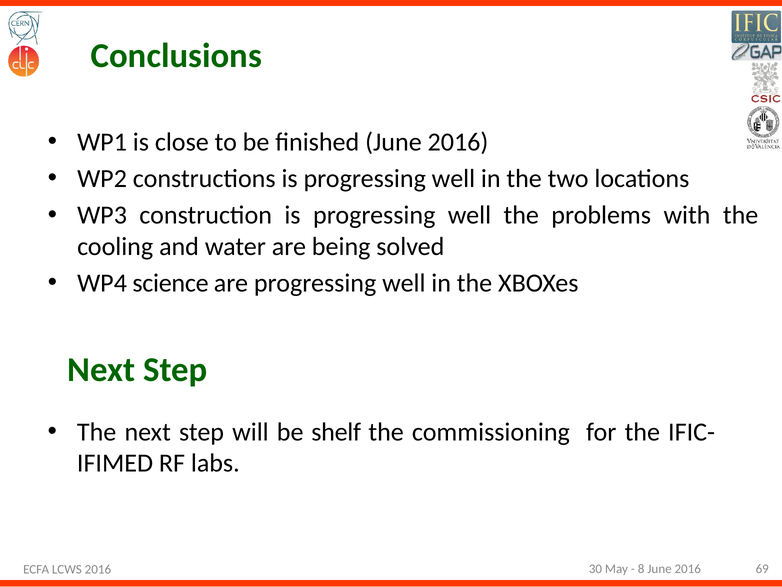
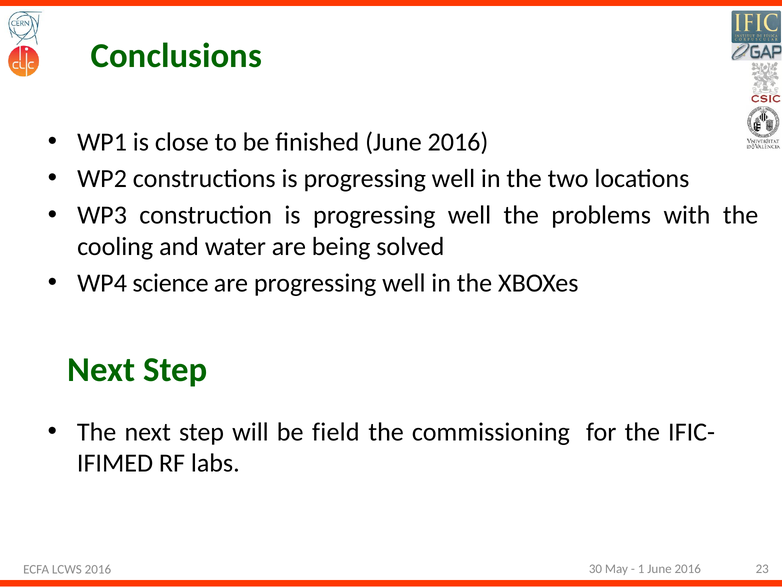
shelf: shelf -> field
8: 8 -> 1
69: 69 -> 23
